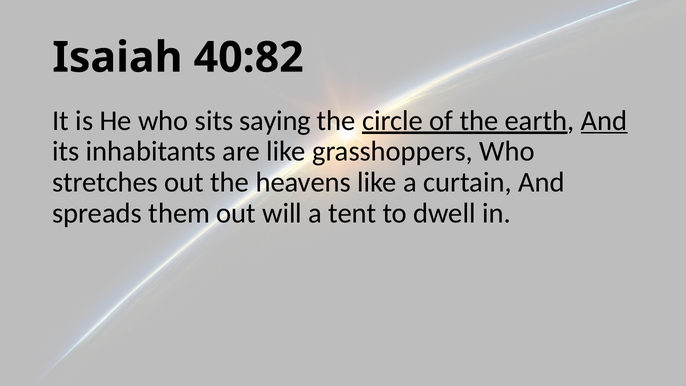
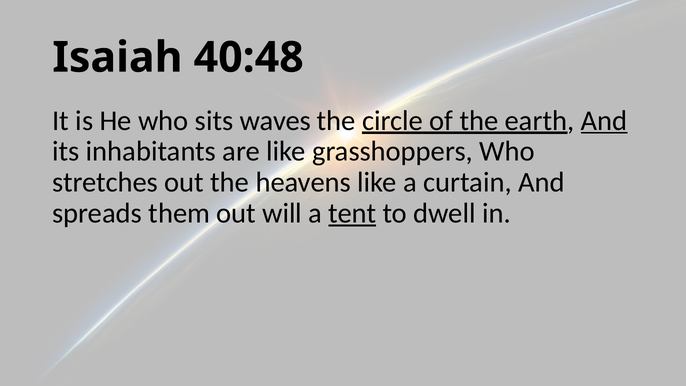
40:82: 40:82 -> 40:48
saying: saying -> waves
tent underline: none -> present
